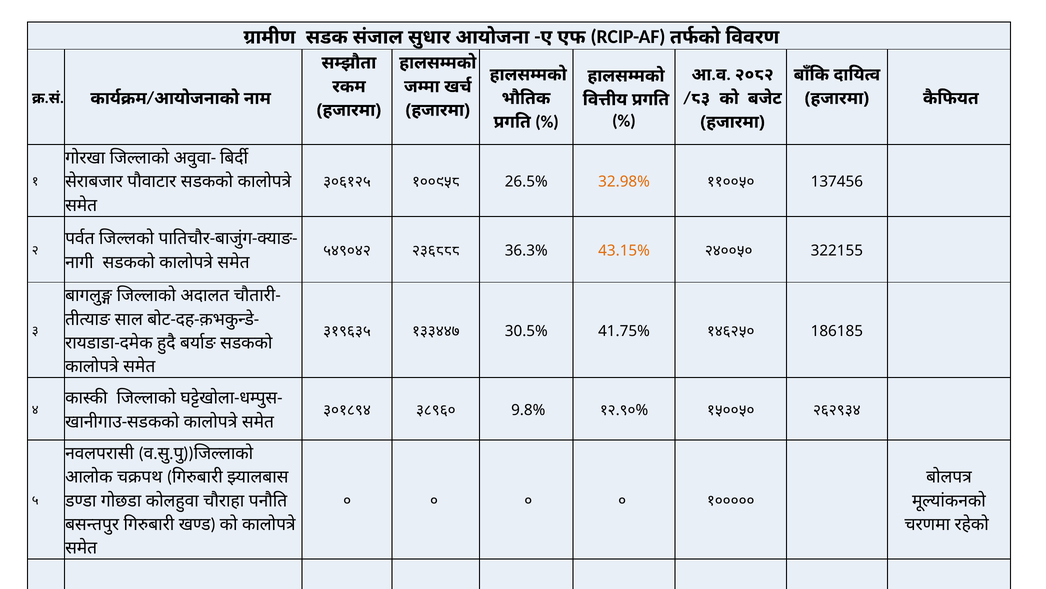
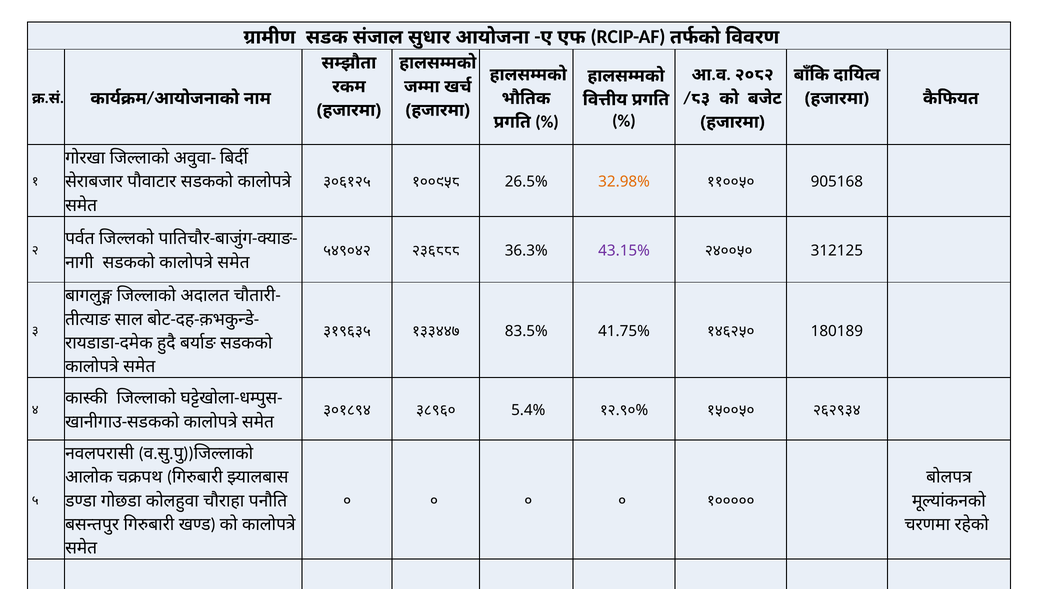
137456: 137456 -> 905168
43.15% colour: orange -> purple
322155: 322155 -> 312125
30.5%: 30.5% -> 83.5%
186185: 186185 -> 180189
9.8%: 9.8% -> 5.4%
